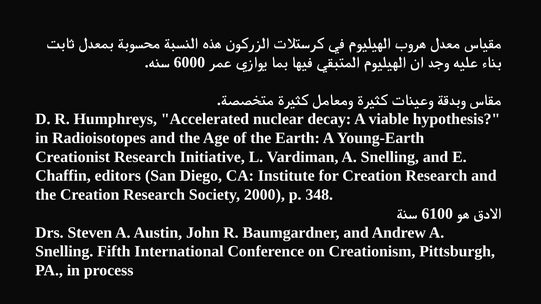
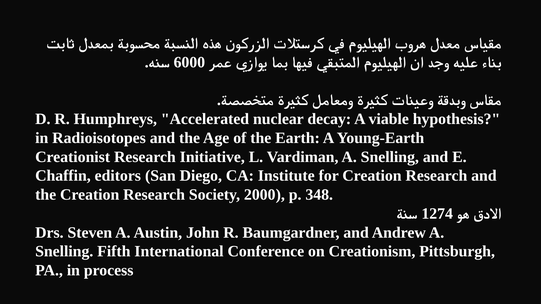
6100: 6100 -> 1274
